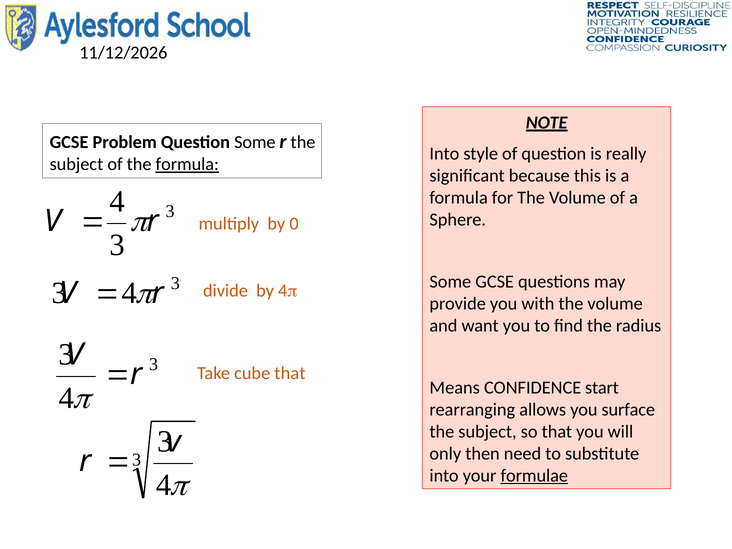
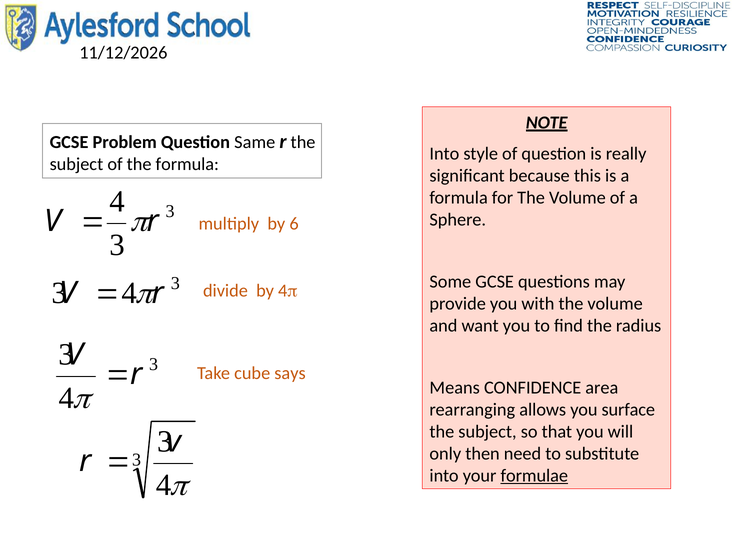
Question Some: Some -> Same
formula at (187, 164) underline: present -> none
0: 0 -> 6
cube that: that -> says
start: start -> area
